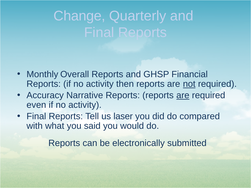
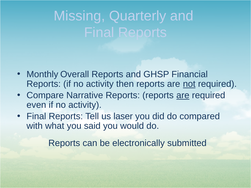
Change: Change -> Missing
Accuracy: Accuracy -> Compare
